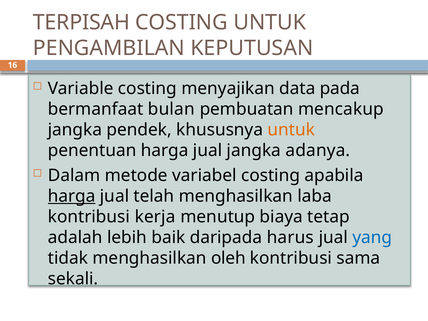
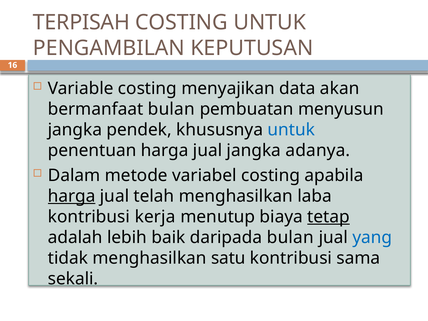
pada: pada -> akan
mencakup: mencakup -> menyusun
untuk at (291, 130) colour: orange -> blue
tetap underline: none -> present
daripada harus: harus -> bulan
oleh: oleh -> satu
